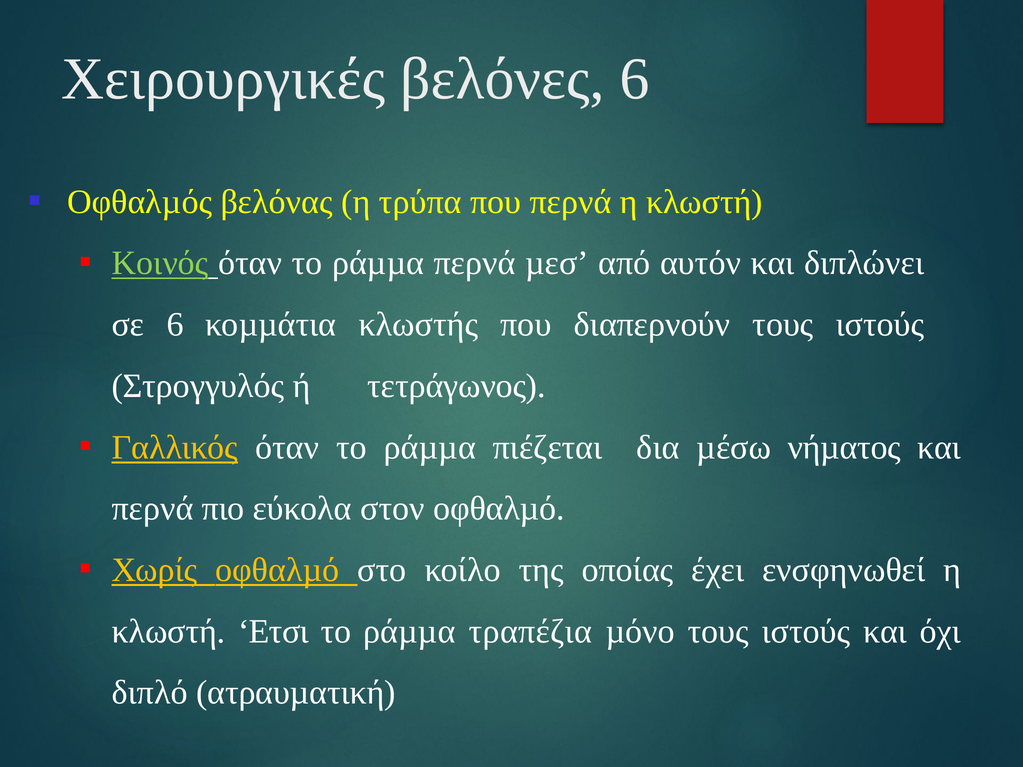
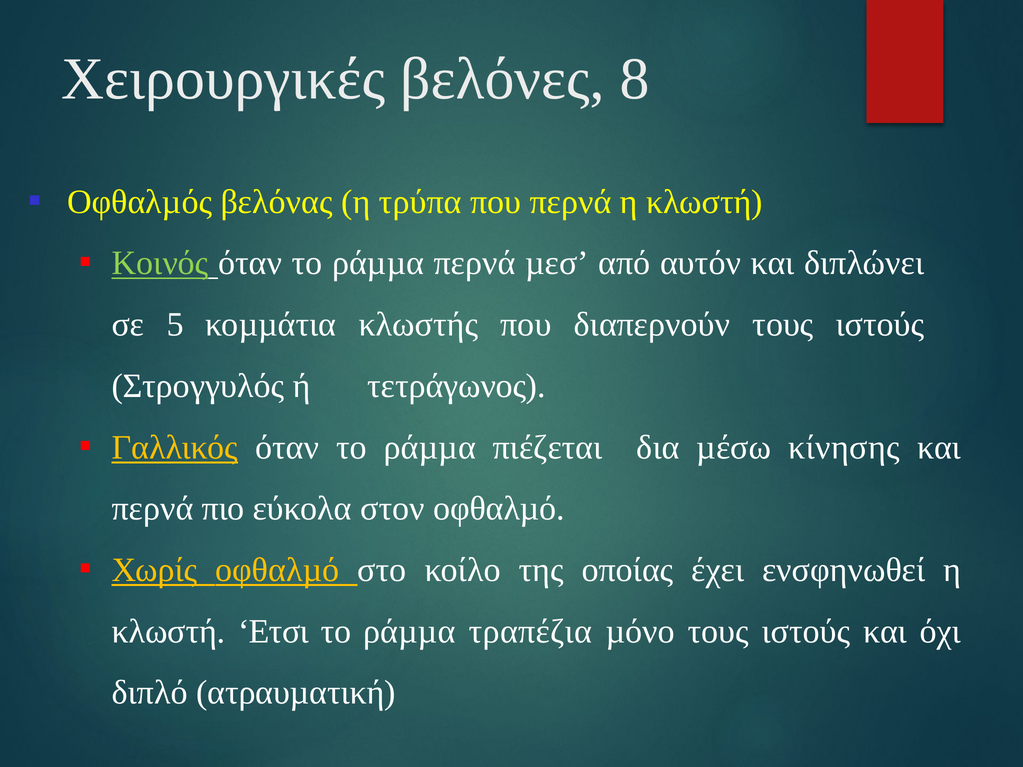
βελόνες 6: 6 -> 8
σε 6: 6 -> 5
νήµατος: νήµατος -> κίνησης
